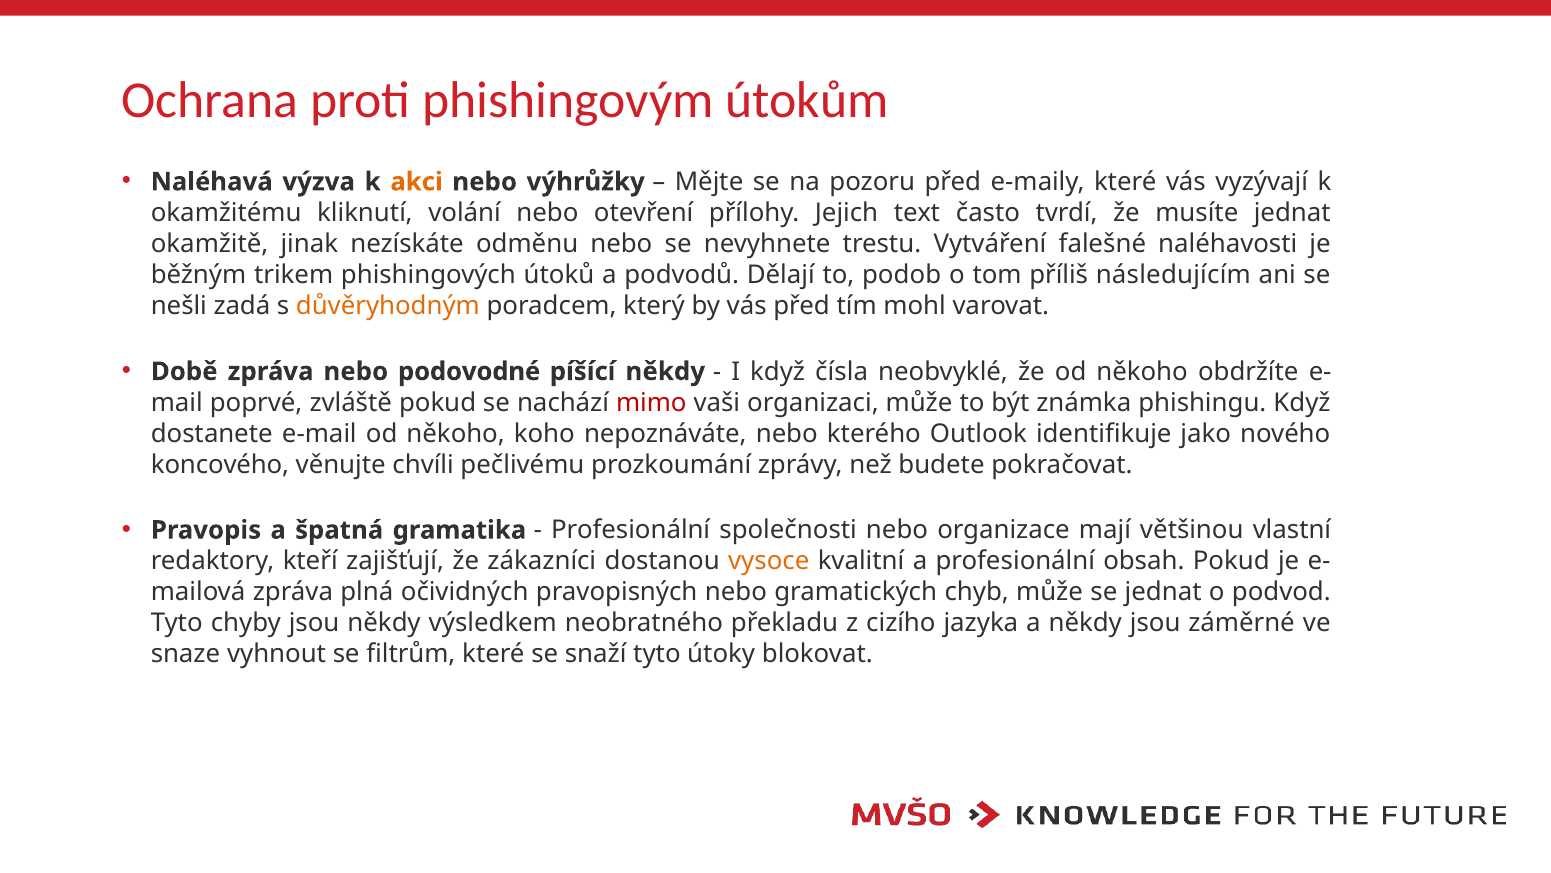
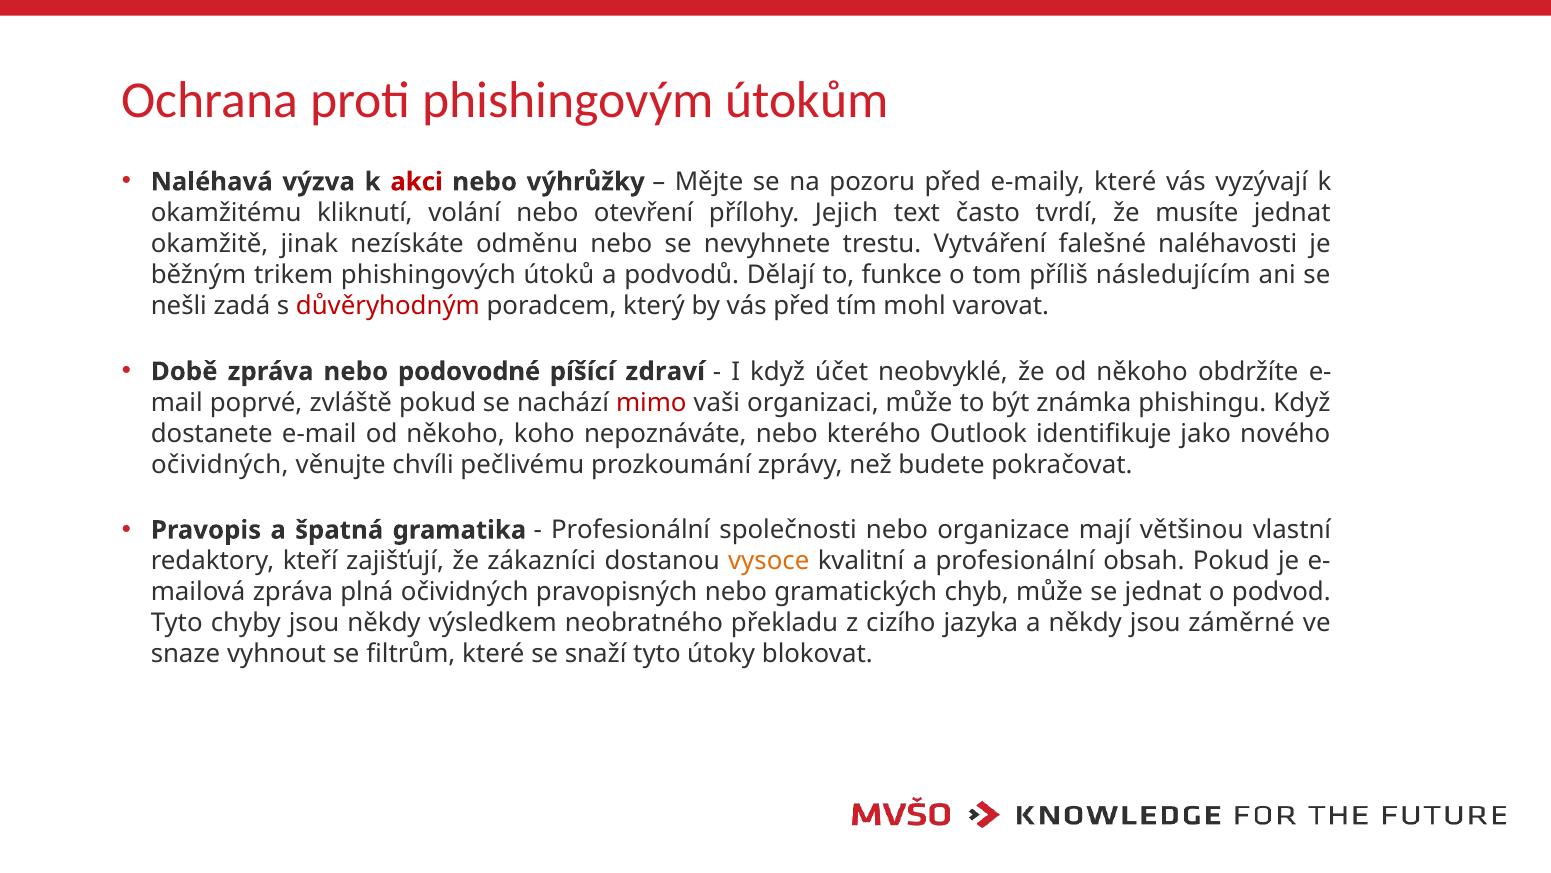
akci colour: orange -> red
podob: podob -> funkce
důvěryhodným colour: orange -> red
píšící někdy: někdy -> zdraví
čísla: čísla -> účet
koncového at (220, 464): koncového -> očividných
